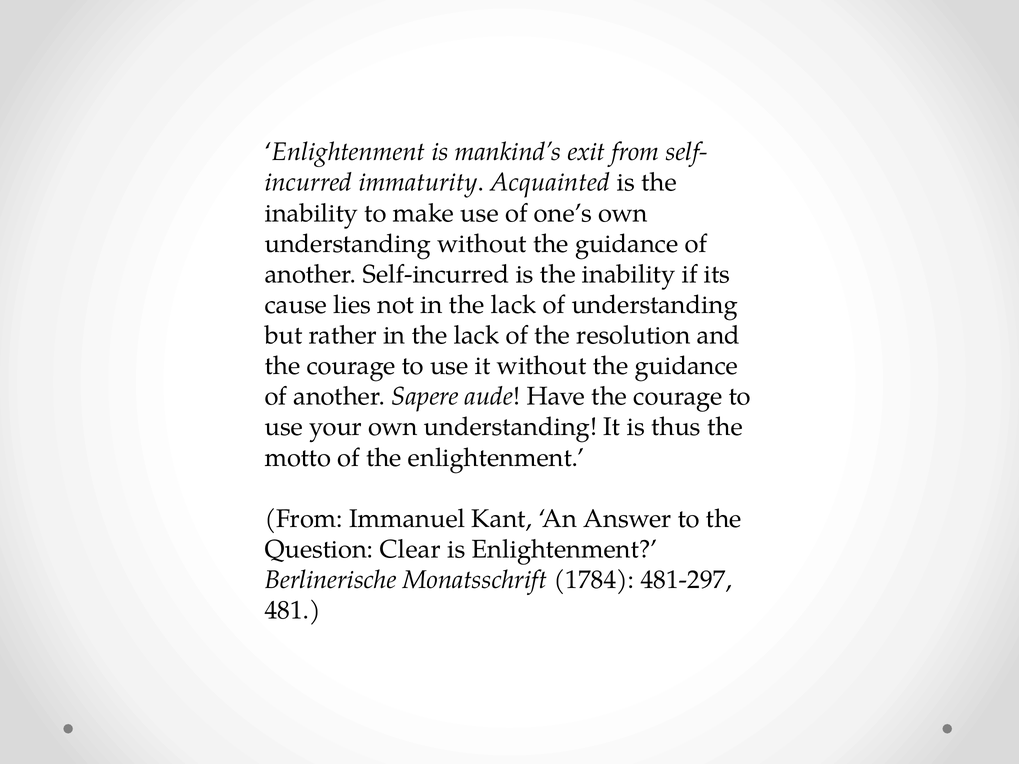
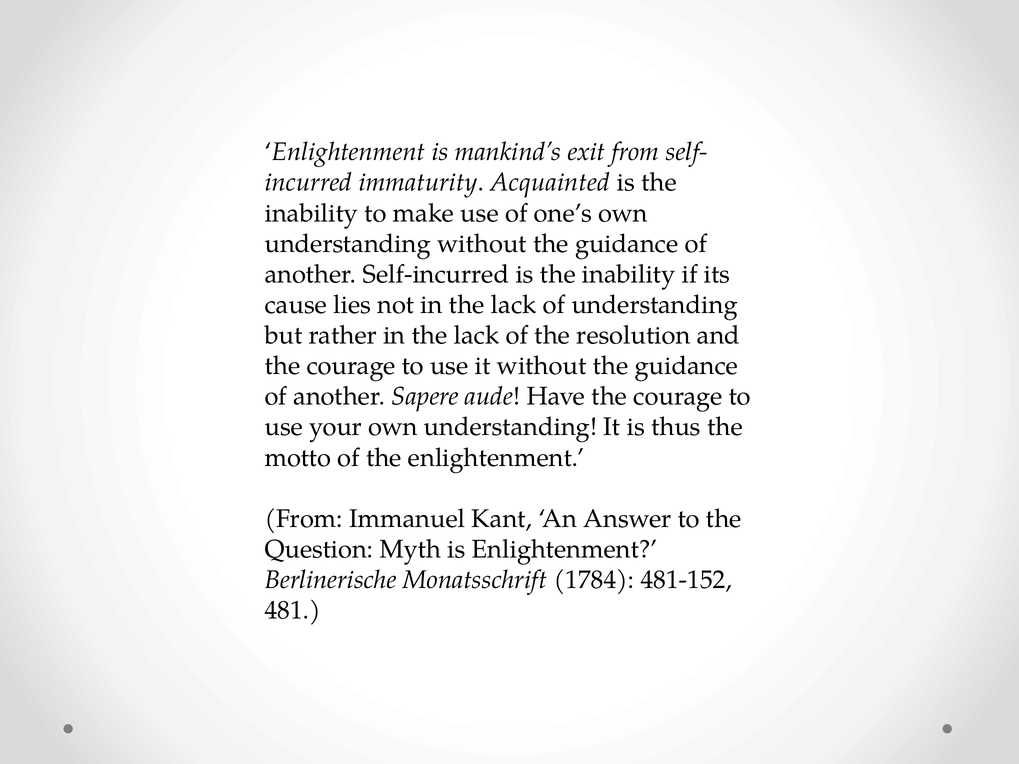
Clear: Clear -> Myth
481-297: 481-297 -> 481-152
